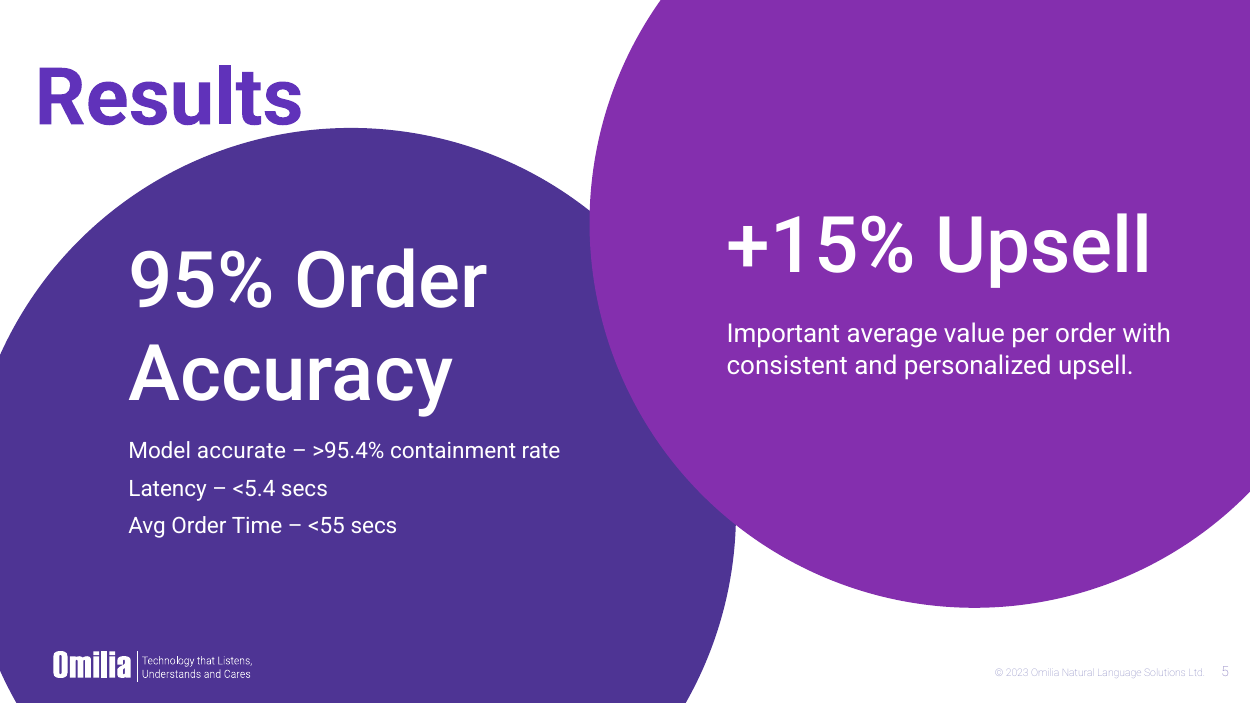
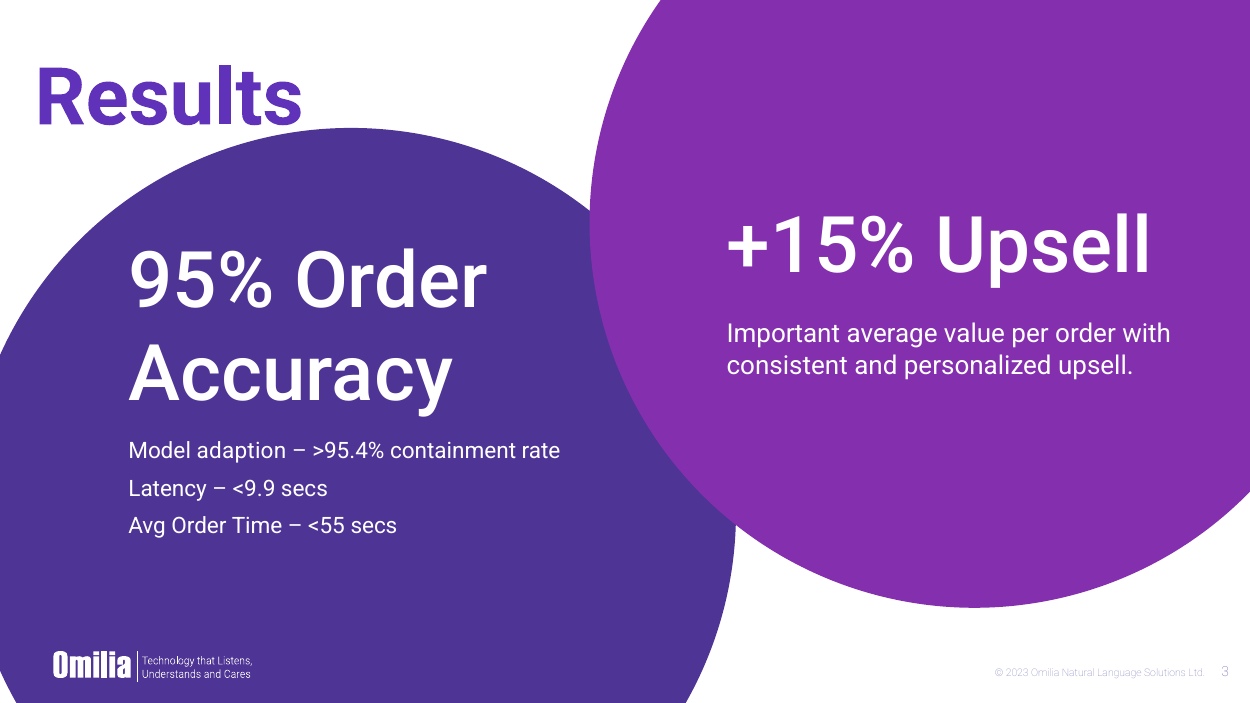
accurate: accurate -> adaption
<5.4: <5.4 -> <9.9
5: 5 -> 3
